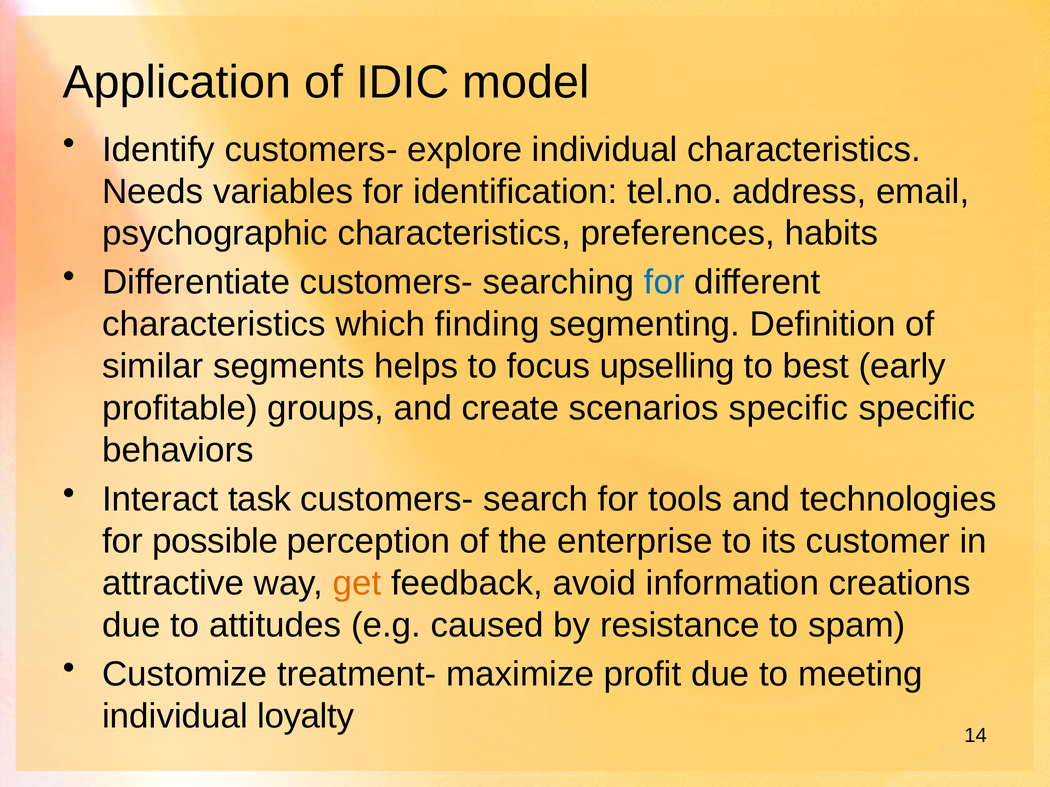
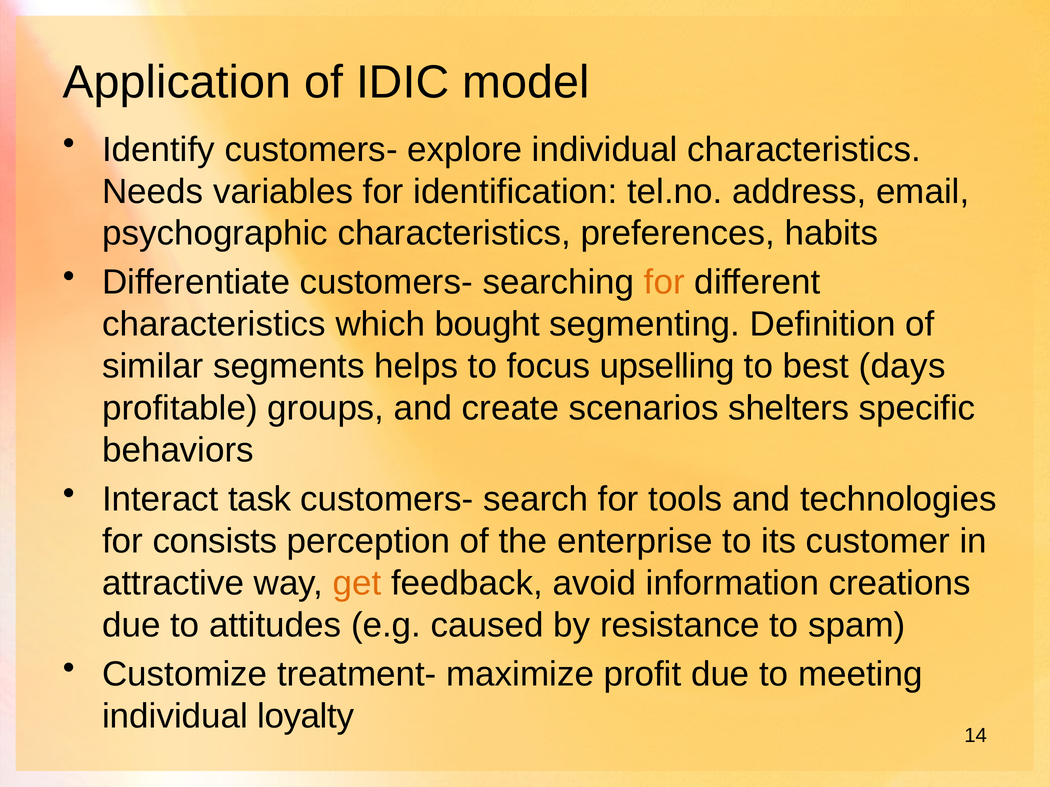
for at (664, 283) colour: blue -> orange
finding: finding -> bought
early: early -> days
scenarios specific: specific -> shelters
possible: possible -> consists
